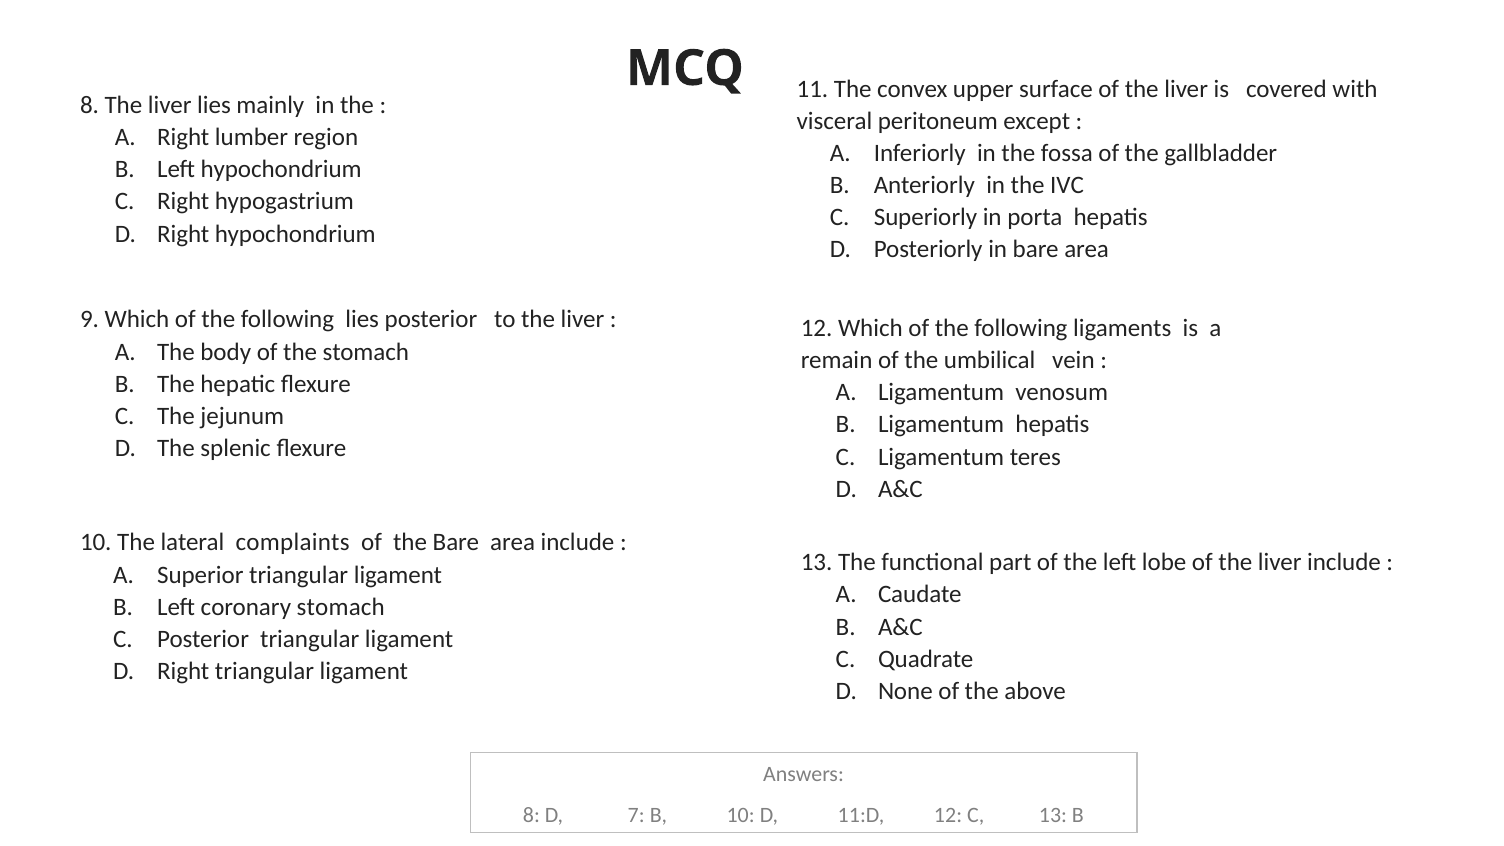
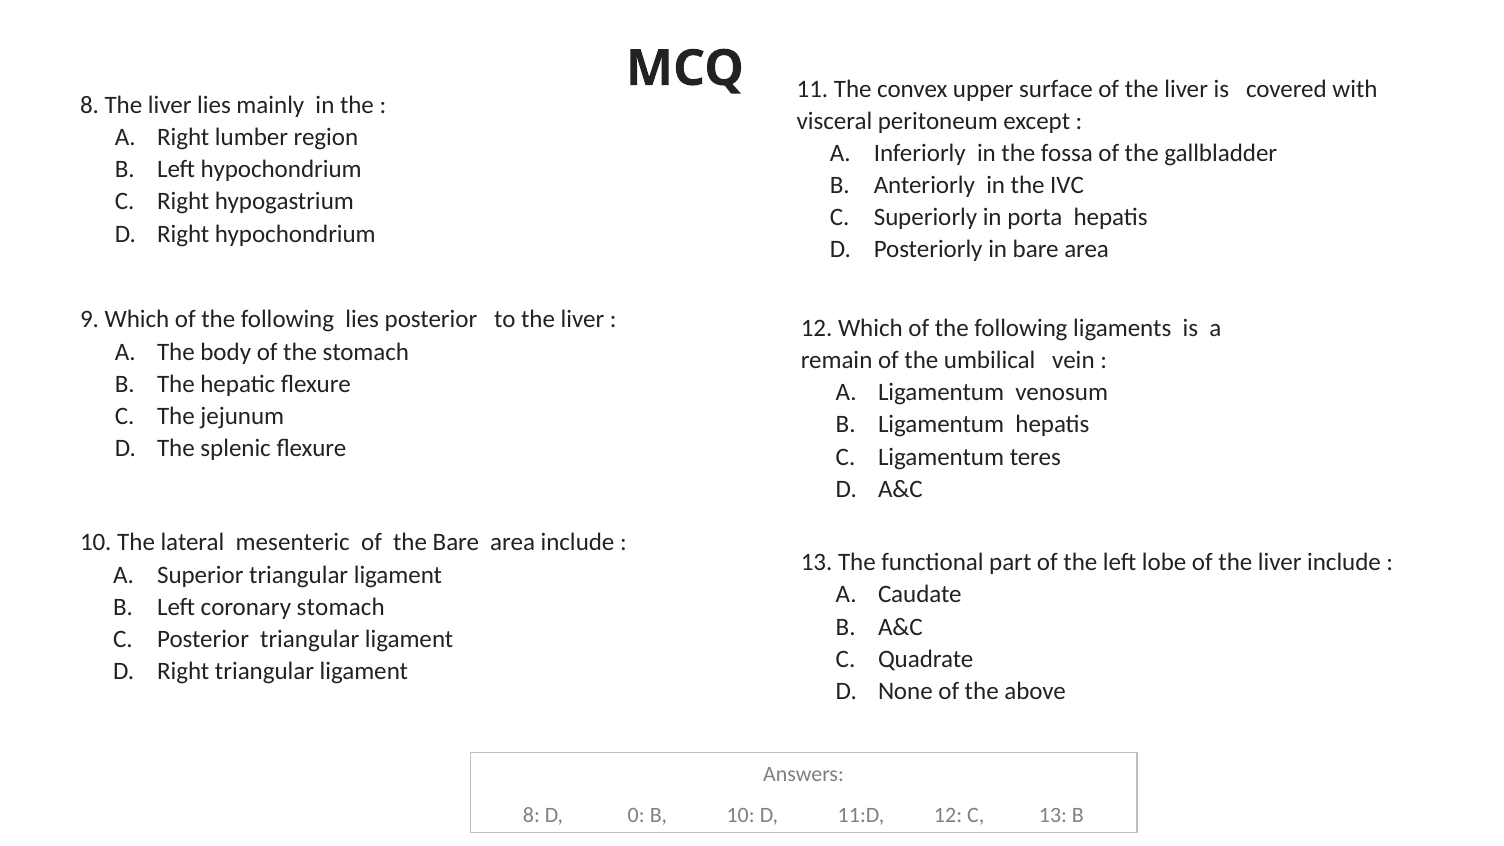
complaints: complaints -> mesenteric
7: 7 -> 0
